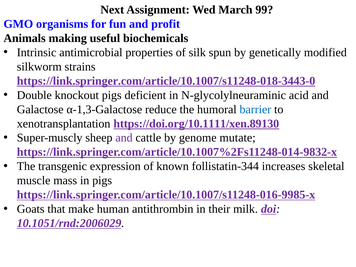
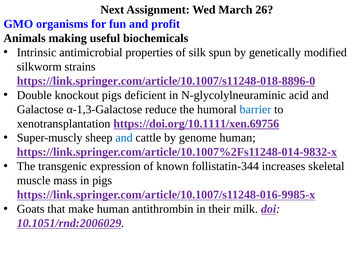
99: 99 -> 26
https://link.springer.com/article/10.1007/s11248-018-3443-0: https://link.springer.com/article/10.1007/s11248-018-3443-0 -> https://link.springer.com/article/10.1007/s11248-018-8896-0
https://doi.org/10.1111/xen.89130: https://doi.org/10.1111/xen.89130 -> https://doi.org/10.1111/xen.69756
and at (124, 138) colour: purple -> blue
genome mutate: mutate -> human
